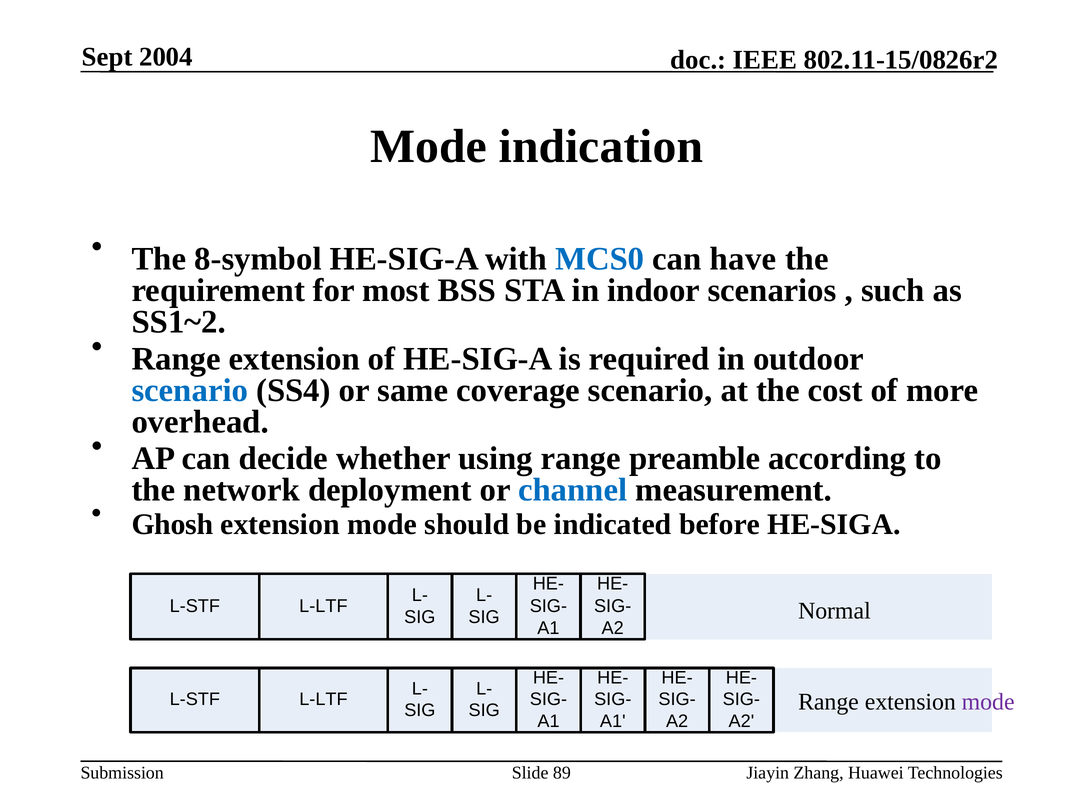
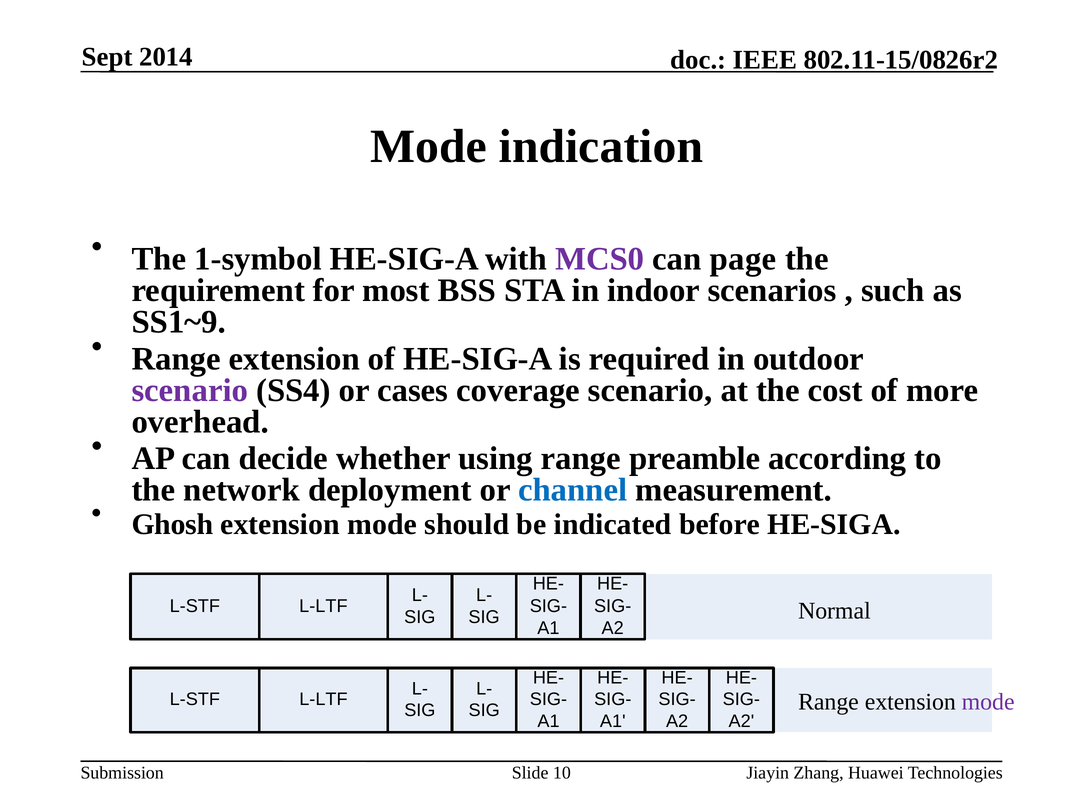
2004: 2004 -> 2014
8-symbol: 8-symbol -> 1-symbol
MCS0 colour: blue -> purple
have: have -> page
SS1~2: SS1~2 -> SS1~9
scenario at (190, 390) colour: blue -> purple
same: same -> cases
89: 89 -> 10
